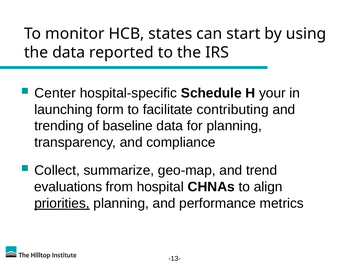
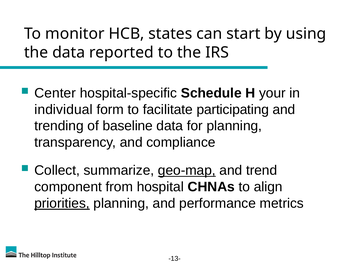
launching: launching -> individual
contributing: contributing -> participating
geo-map underline: none -> present
evaluations: evaluations -> component
